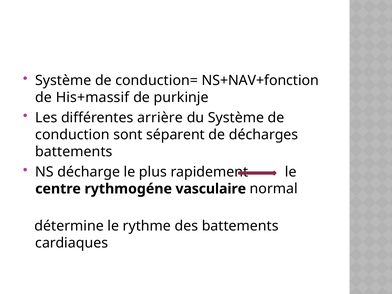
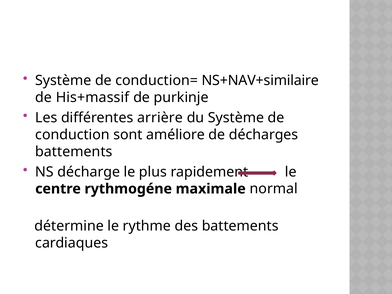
NS+NAV+fonction: NS+NAV+fonction -> NS+NAV+similaire
séparent: séparent -> améliore
vasculaire: vasculaire -> maximale
